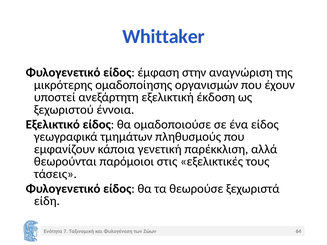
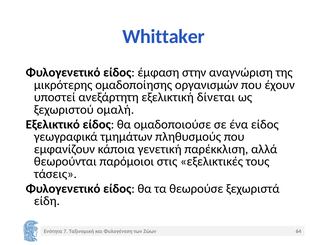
έκδοση: έκδοση -> δίνεται
έννοια: έννοια -> ομαλή
